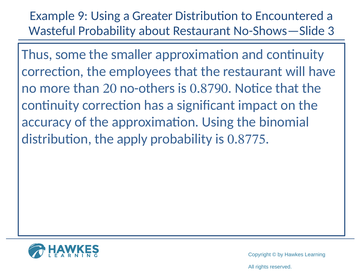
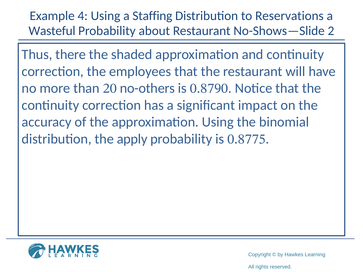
9: 9 -> 4
Greater: Greater -> Staffing
Encountered: Encountered -> Reservations
3: 3 -> 2
some: some -> there
smaller: smaller -> shaded
